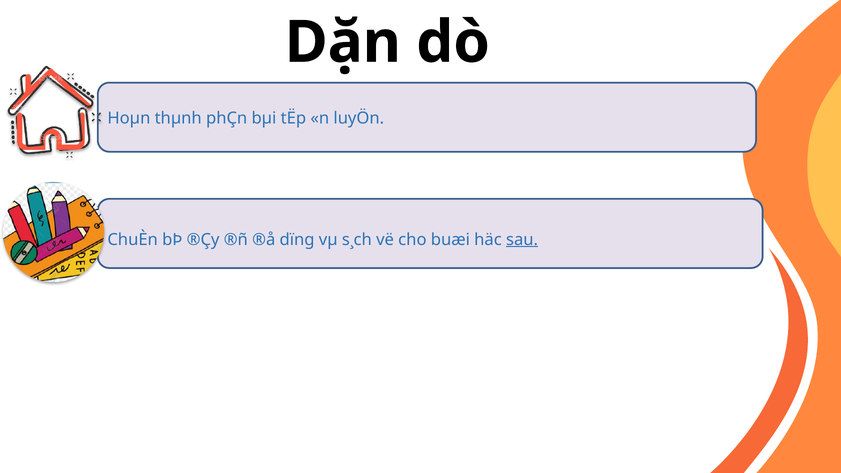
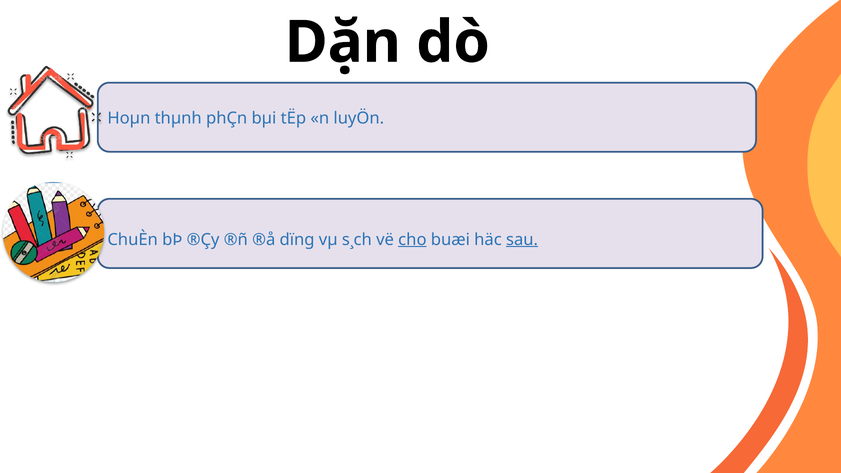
cho underline: none -> present
